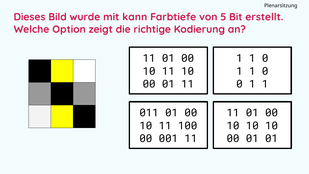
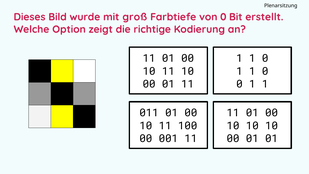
kann: kann -> groß
von 5: 5 -> 0
